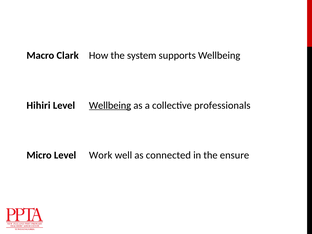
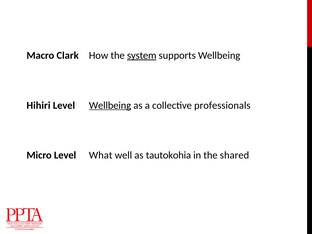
system underline: none -> present
Work: Work -> What
connected: connected -> tautokohia
ensure: ensure -> shared
